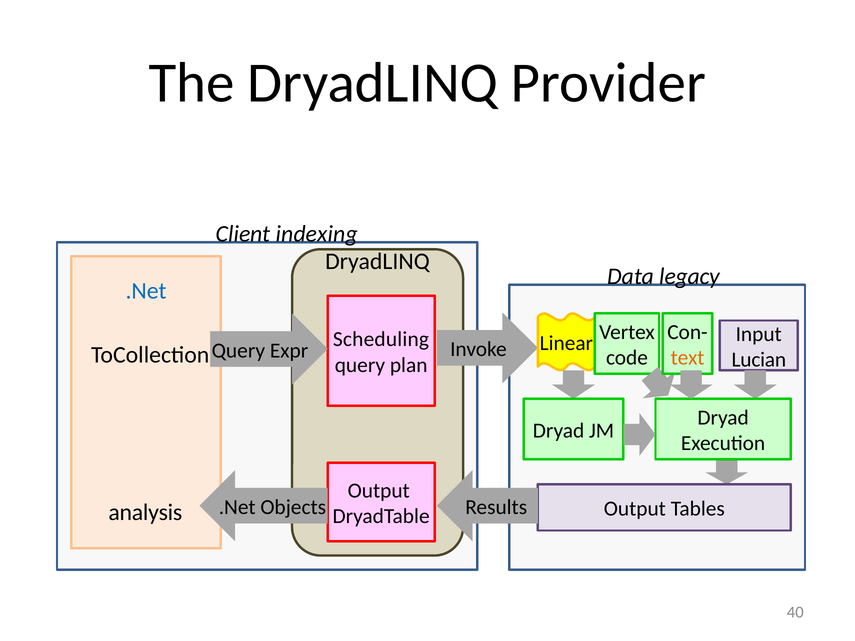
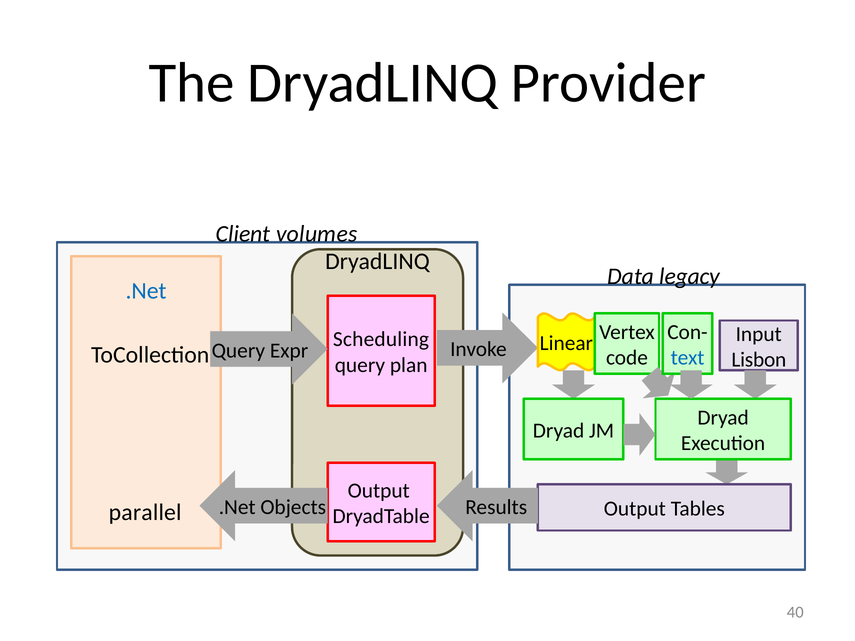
indexing: indexing -> volumes
text colour: orange -> blue
Lucian: Lucian -> Lisbon
analysis: analysis -> parallel
